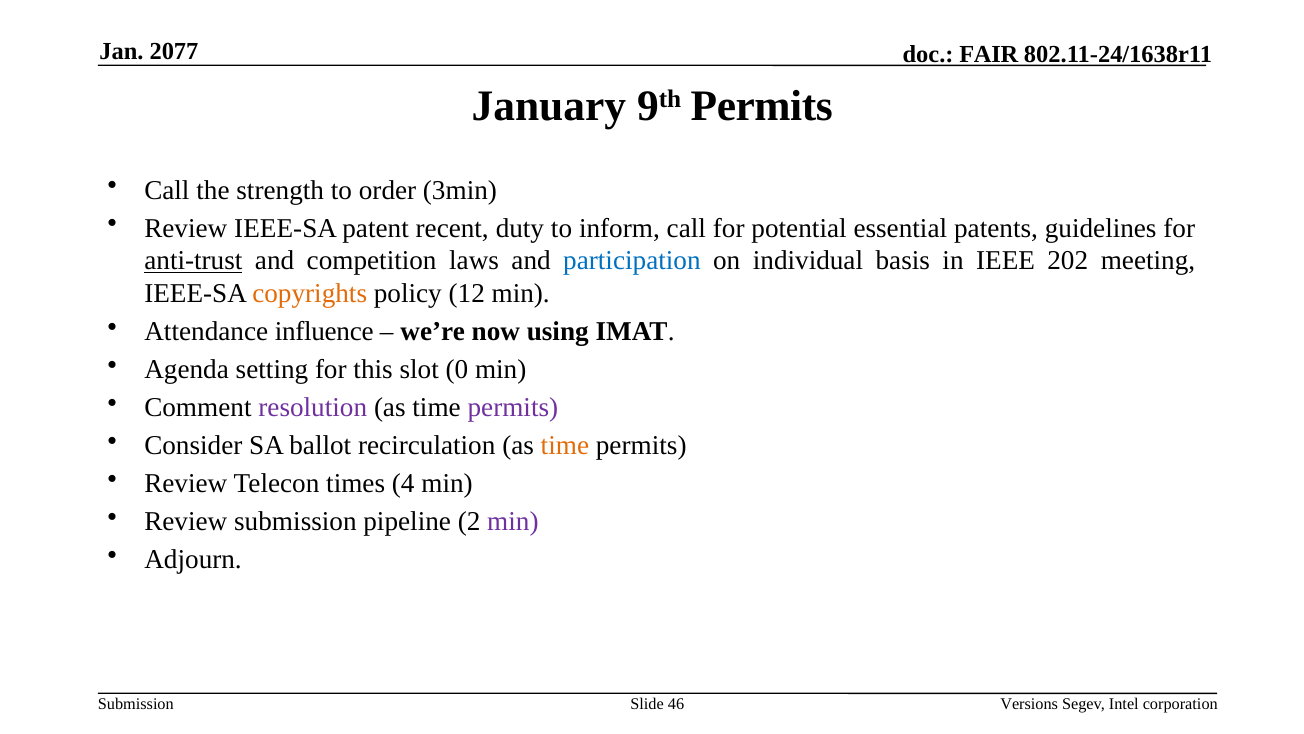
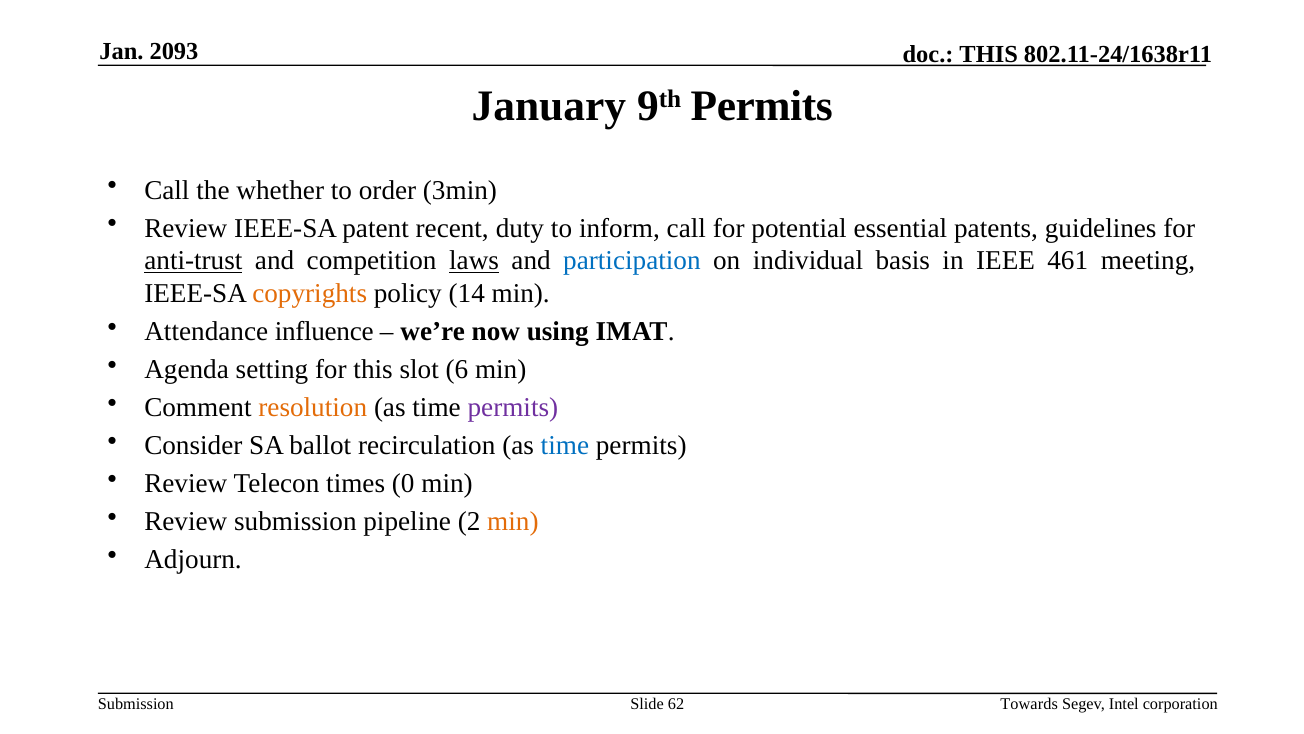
2077: 2077 -> 2093
FAIR at (989, 54): FAIR -> THIS
strength: strength -> whether
laws underline: none -> present
202: 202 -> 461
12: 12 -> 14
0: 0 -> 6
resolution colour: purple -> orange
time at (565, 445) colour: orange -> blue
4: 4 -> 0
min at (513, 522) colour: purple -> orange
46: 46 -> 62
Versions: Versions -> Towards
